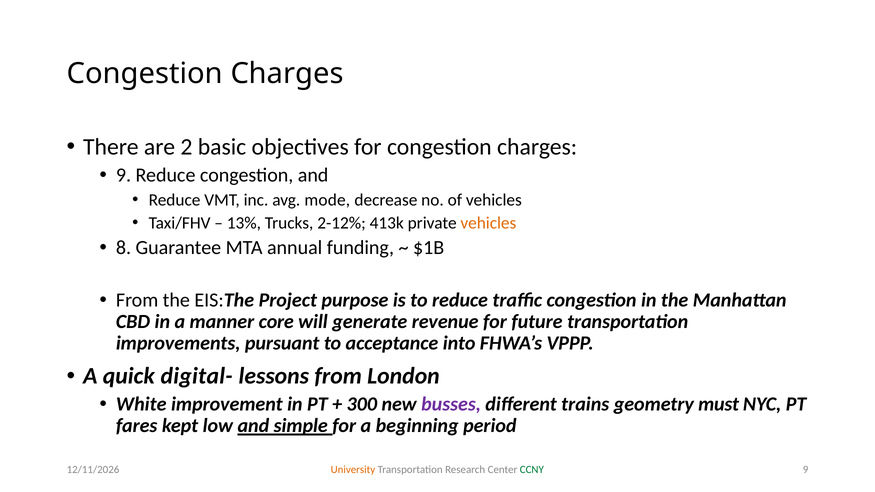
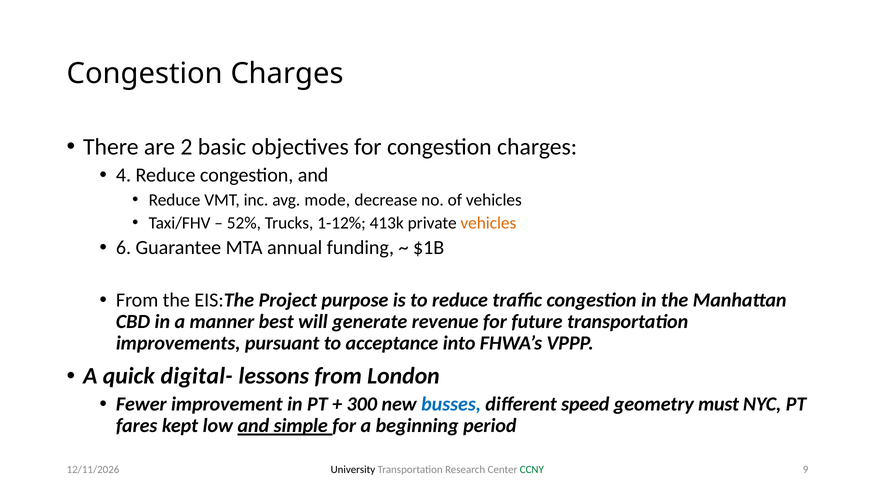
9 at (124, 175): 9 -> 4
13%: 13% -> 52%
2-12%: 2-12% -> 1-12%
8: 8 -> 6
core: core -> best
White: White -> Fewer
busses colour: purple -> blue
trains: trains -> speed
University colour: orange -> black
